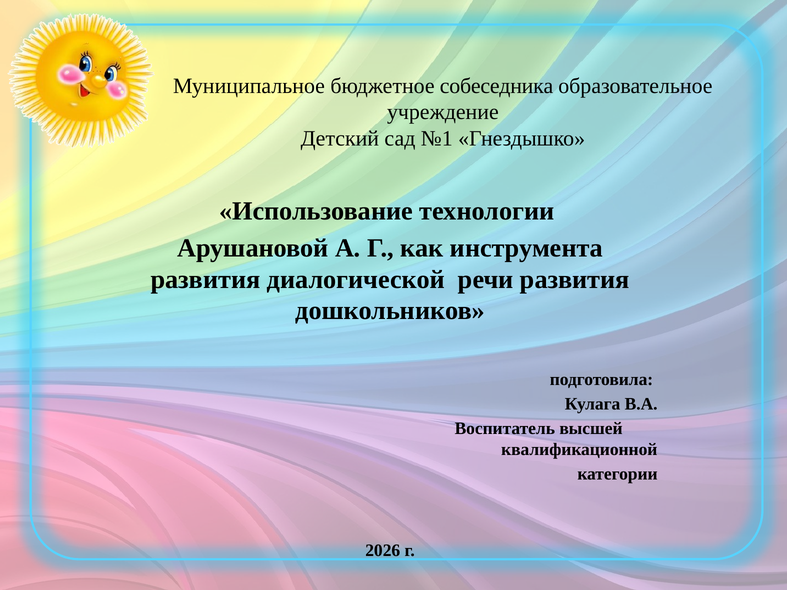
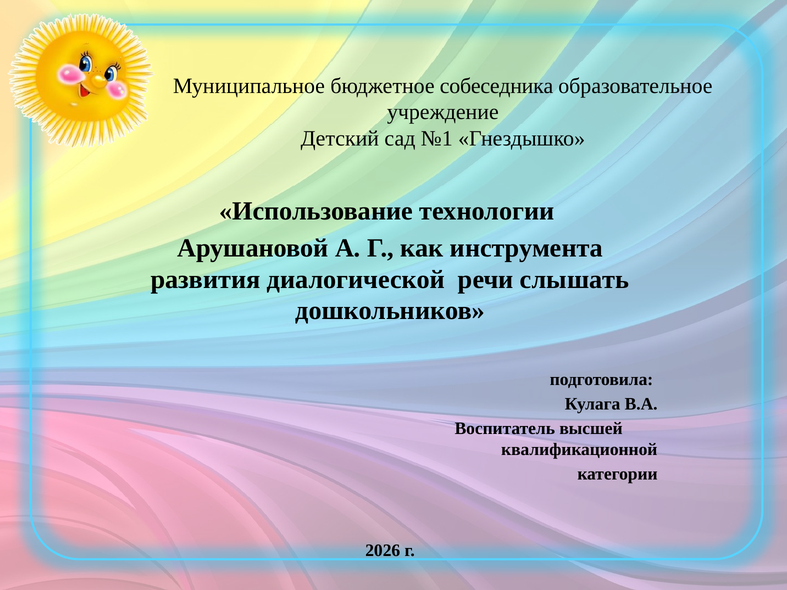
речи развития: развития -> слышать
